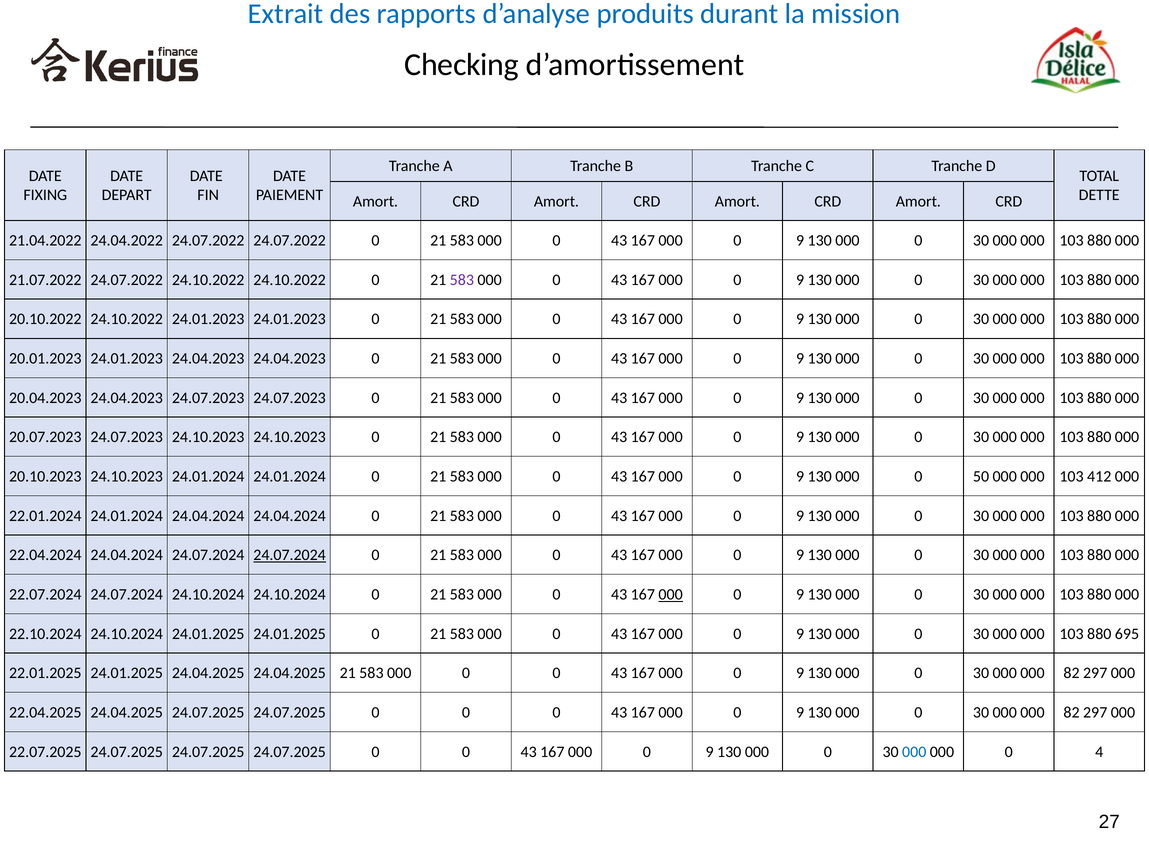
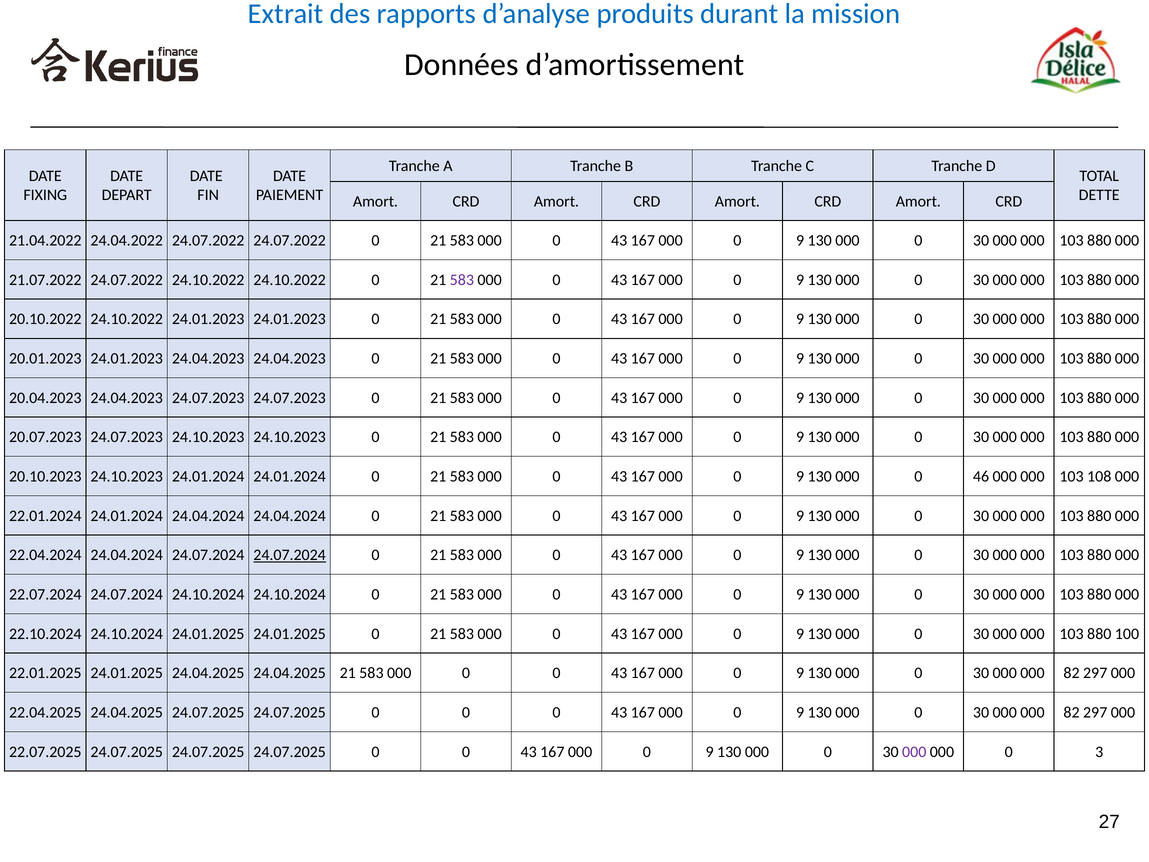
Checking: Checking -> Données
50: 50 -> 46
412: 412 -> 108
000 at (671, 594) underline: present -> none
695: 695 -> 100
000 at (914, 752) colour: blue -> purple
4: 4 -> 3
